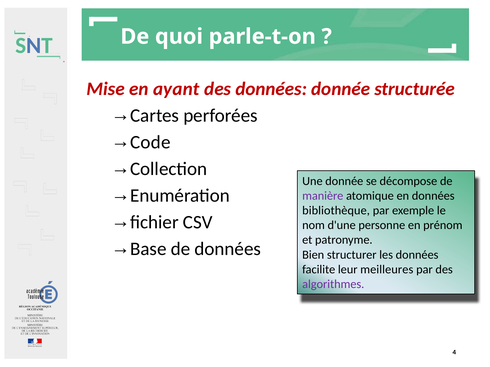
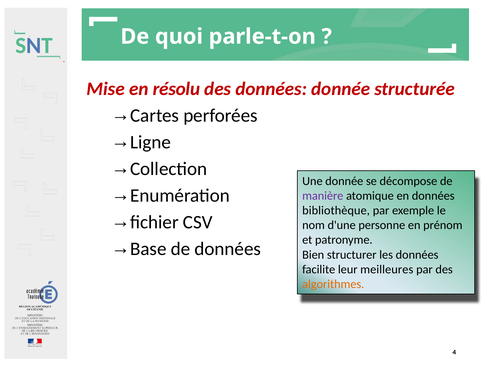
ayant: ayant -> résolu
Code: Code -> Ligne
algorithmes colour: purple -> orange
